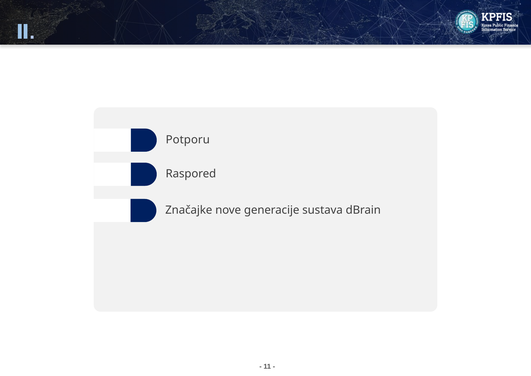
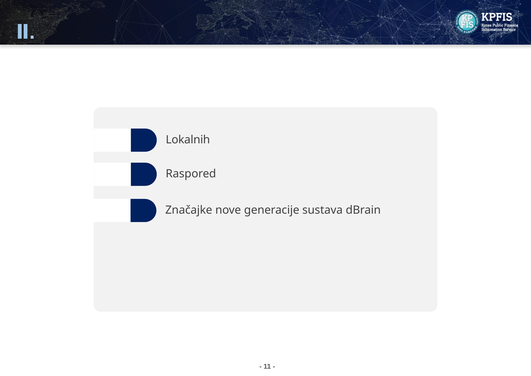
Potporu: Potporu -> Lokalnih
